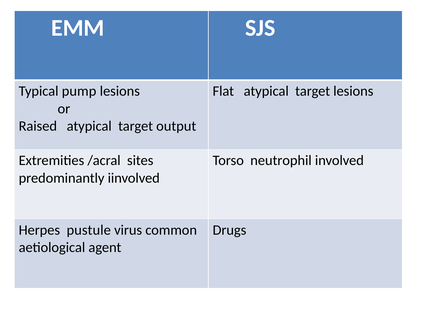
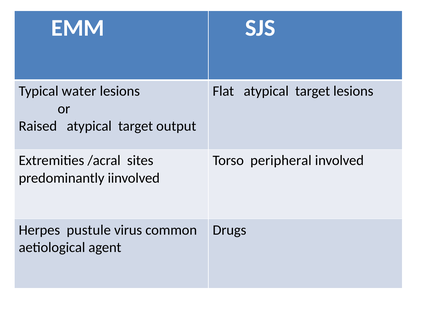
pump: pump -> water
neutrophil: neutrophil -> peripheral
